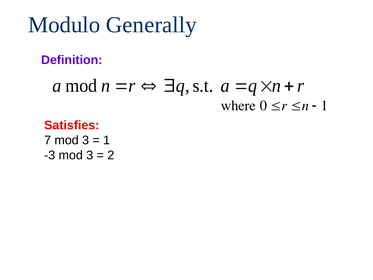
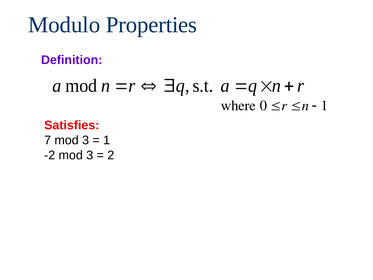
Generally: Generally -> Properties
-3: -3 -> -2
